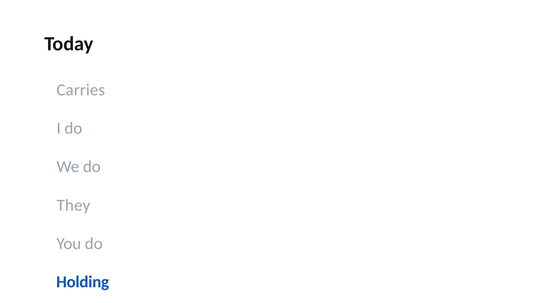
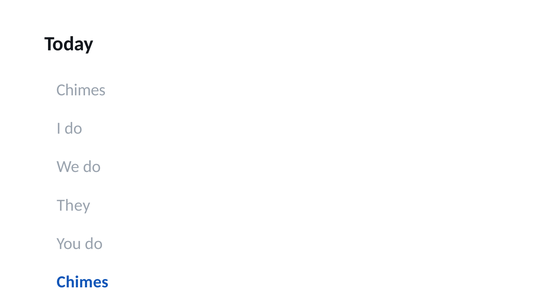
Carries at (81, 90): Carries -> Chimes
Holding at (83, 282): Holding -> Chimes
